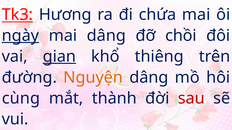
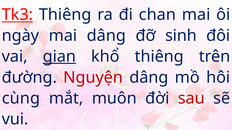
Hương at (65, 15): Hương -> Thiêng
chứa: chứa -> chan
ngày underline: present -> none
chồi: chồi -> sinh
Nguyện colour: orange -> red
thành: thành -> muôn
